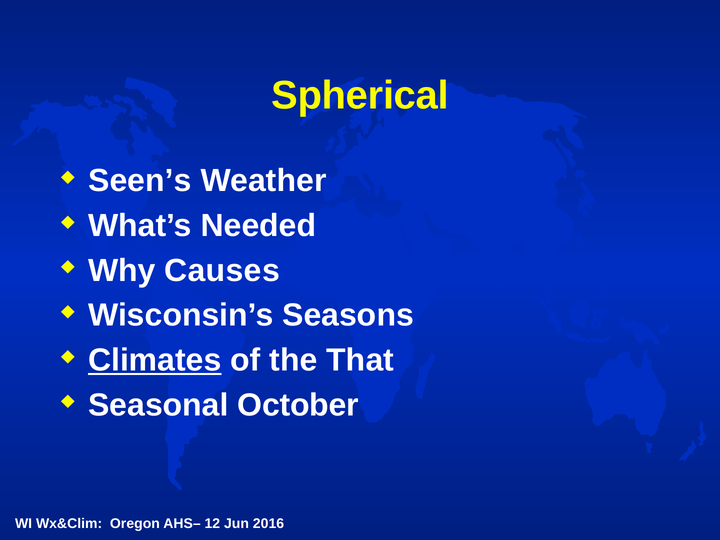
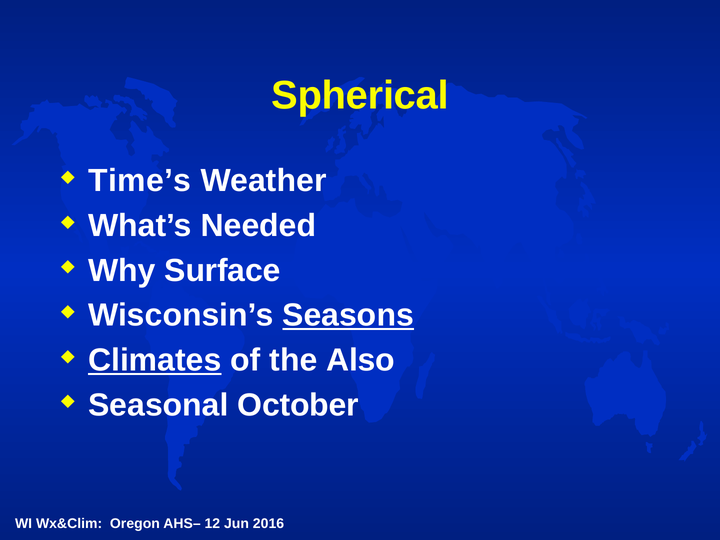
Seen’s: Seen’s -> Time’s
Causes: Causes -> Surface
Seasons underline: none -> present
That: That -> Also
